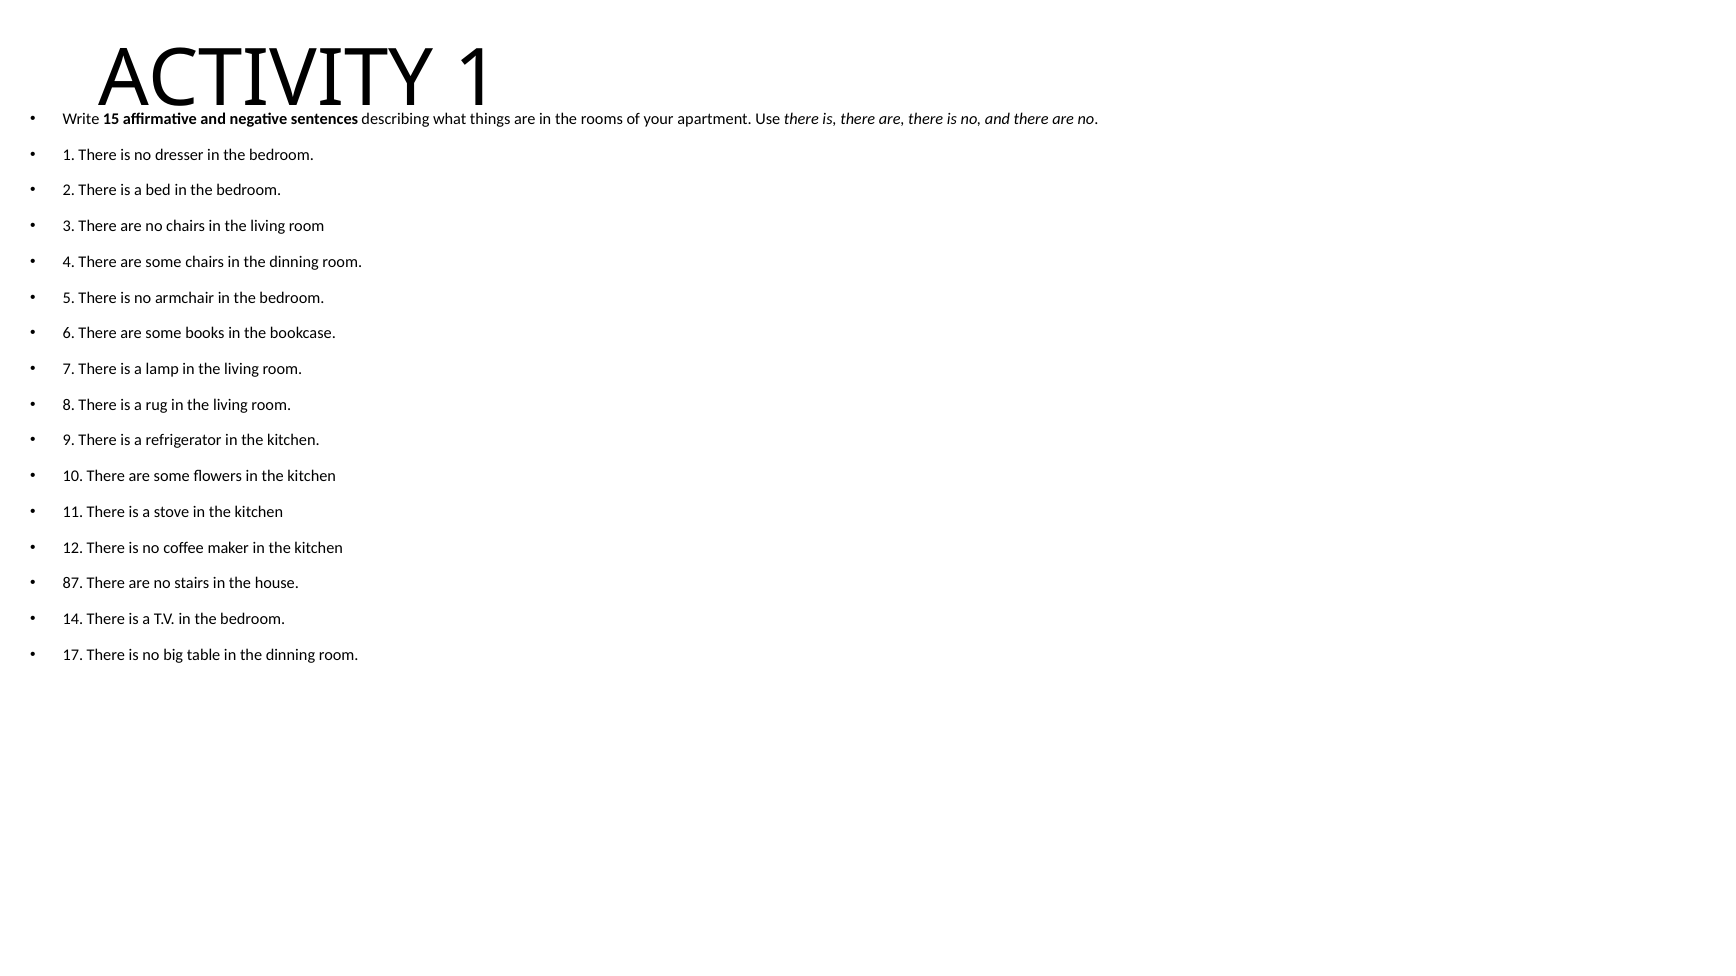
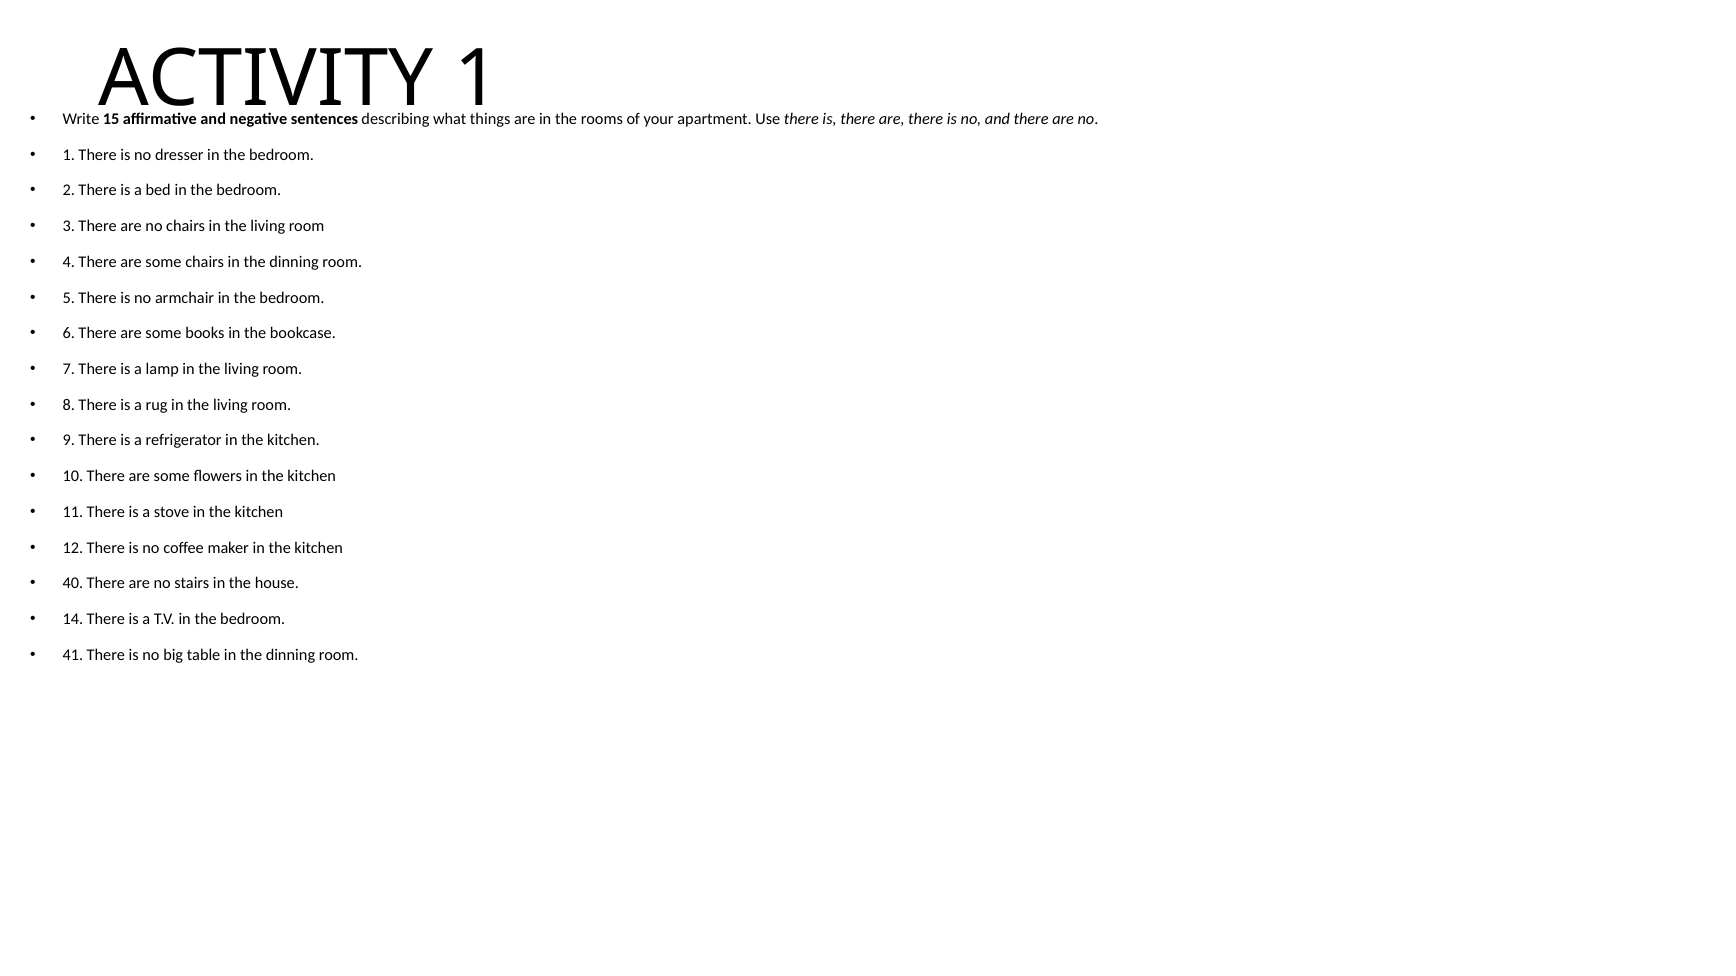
87: 87 -> 40
17: 17 -> 41
